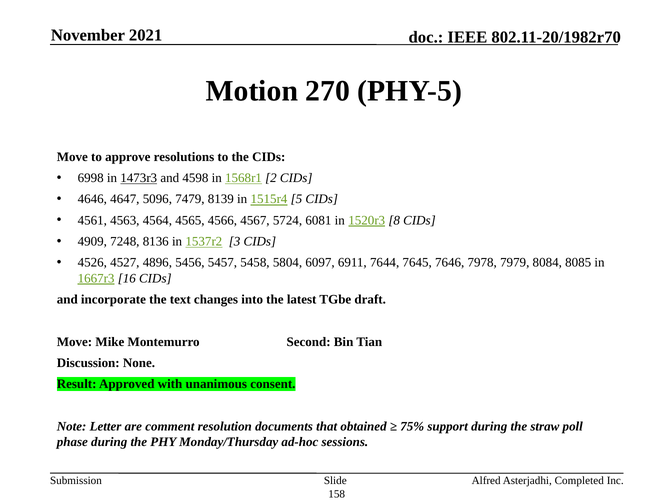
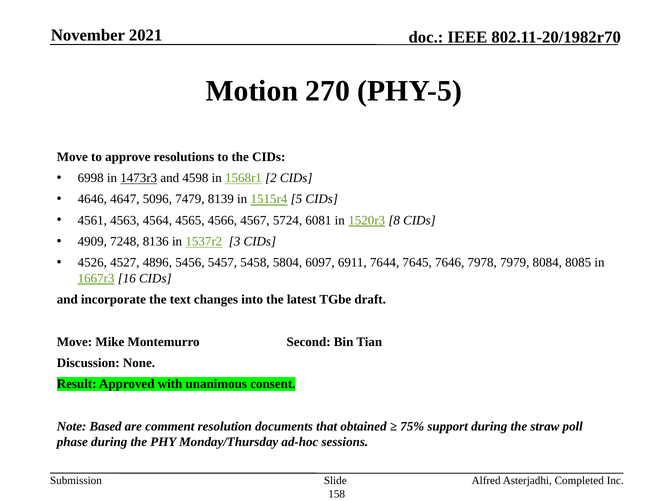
Letter: Letter -> Based
